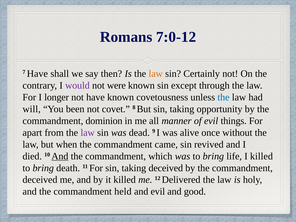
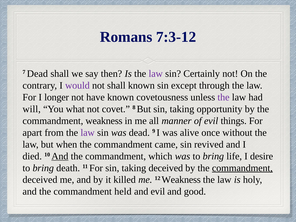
7:0-12: 7:0-12 -> 7:3-12
7 Have: Have -> Dead
law at (156, 74) colour: orange -> purple
not were: were -> shall
the at (223, 97) colour: blue -> purple
been: been -> what
commandment dominion: dominion -> weakness
I killed: killed -> desire
commandment at (242, 168) underline: none -> present
12 Delivered: Delivered -> Weakness
